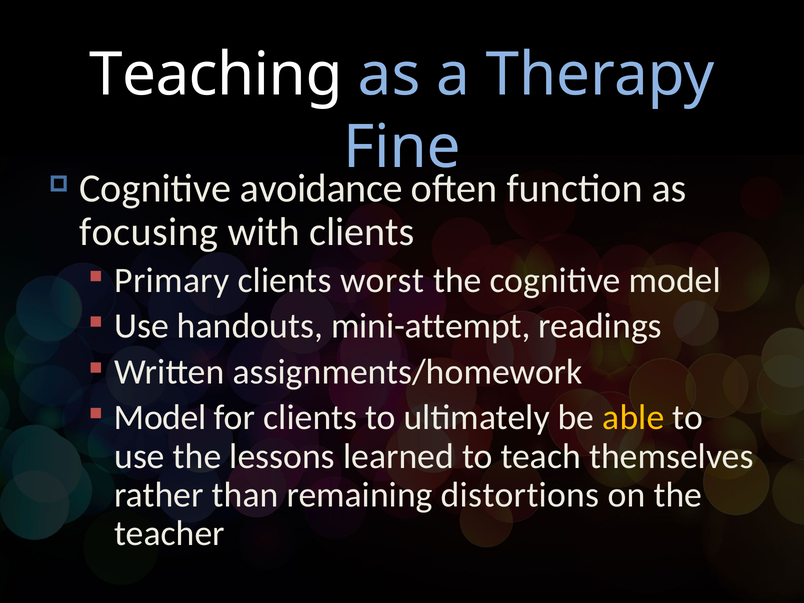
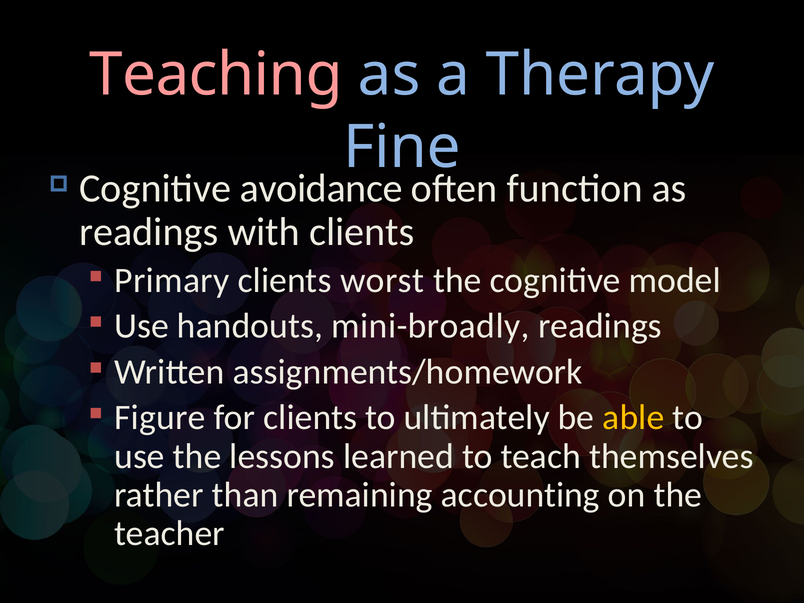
Teaching colour: white -> pink
focusing at (149, 232): focusing -> readings
mini-attempt: mini-attempt -> mini-broadly
Model at (160, 418): Model -> Figure
distortions: distortions -> accounting
